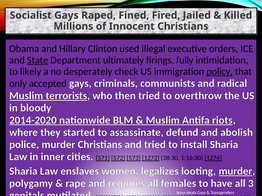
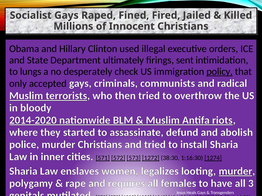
State underline: present -> none
fully: fully -> sent
likely: likely -> lungs
